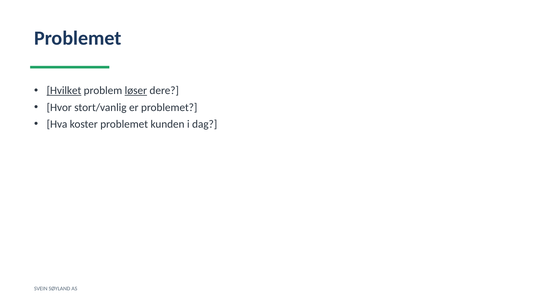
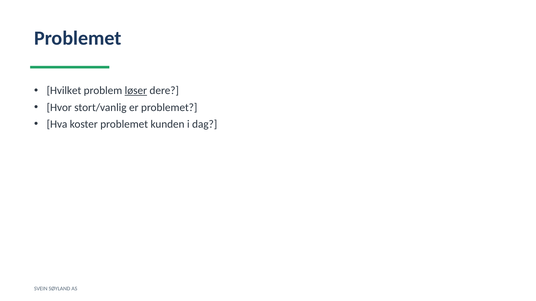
Hvilket underline: present -> none
